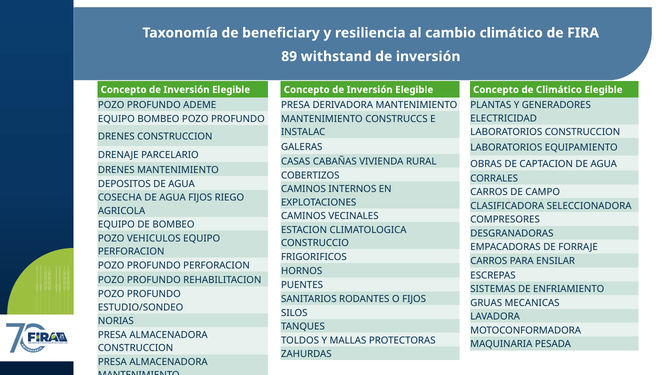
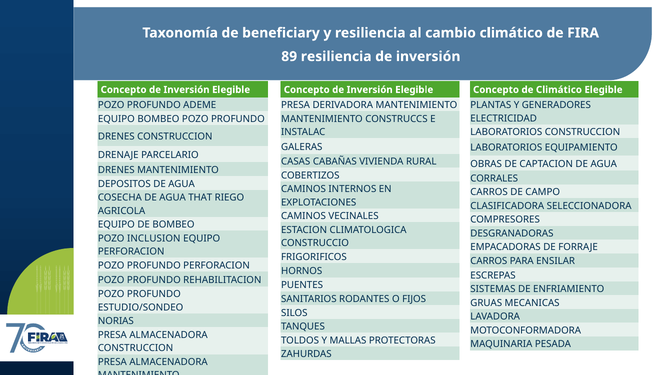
89 withstand: withstand -> resiliencia
AGUA FIJOS: FIJOS -> THAT
VEHICULOS: VEHICULOS -> INCLUSION
